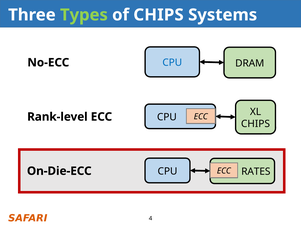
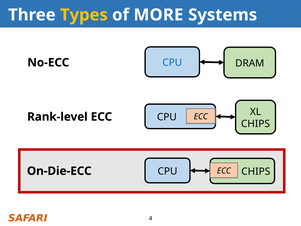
Types colour: light green -> yellow
of CHIPS: CHIPS -> MORE
RATES at (256, 171): RATES -> CHIPS
